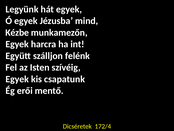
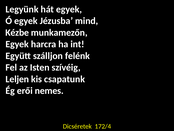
Egyek at (17, 79): Egyek -> Leljen
mentő: mentő -> nemes
